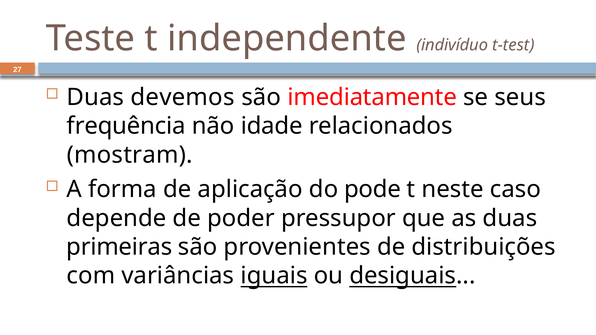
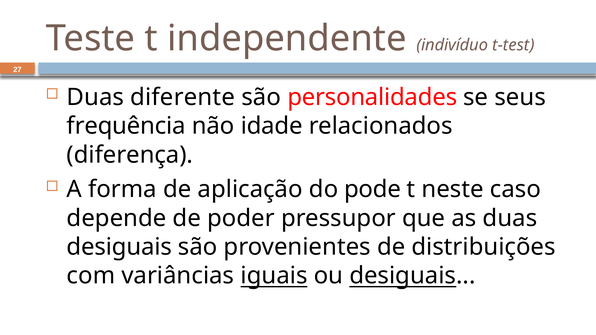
devemos: devemos -> diferente
imediatamente: imediatamente -> personalidades
mostram: mostram -> diferença
primeiras at (119, 247): primeiras -> desiguais
